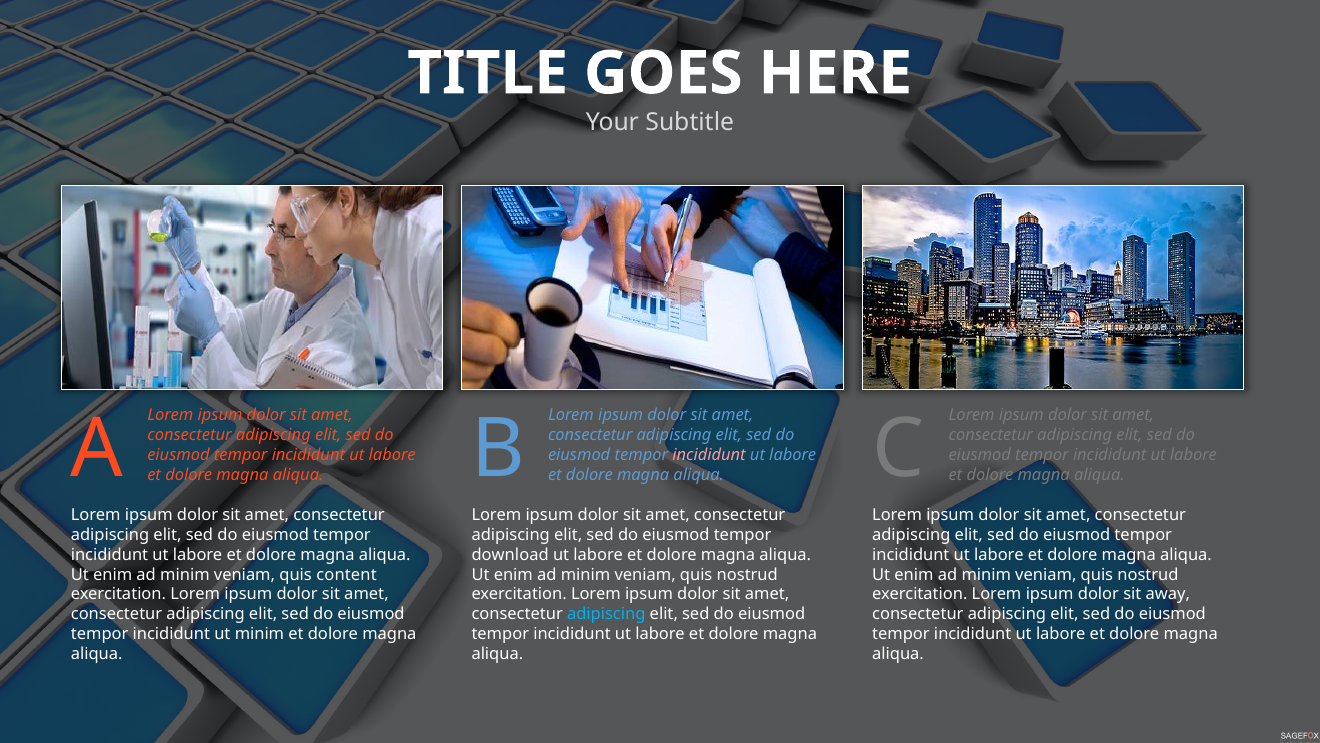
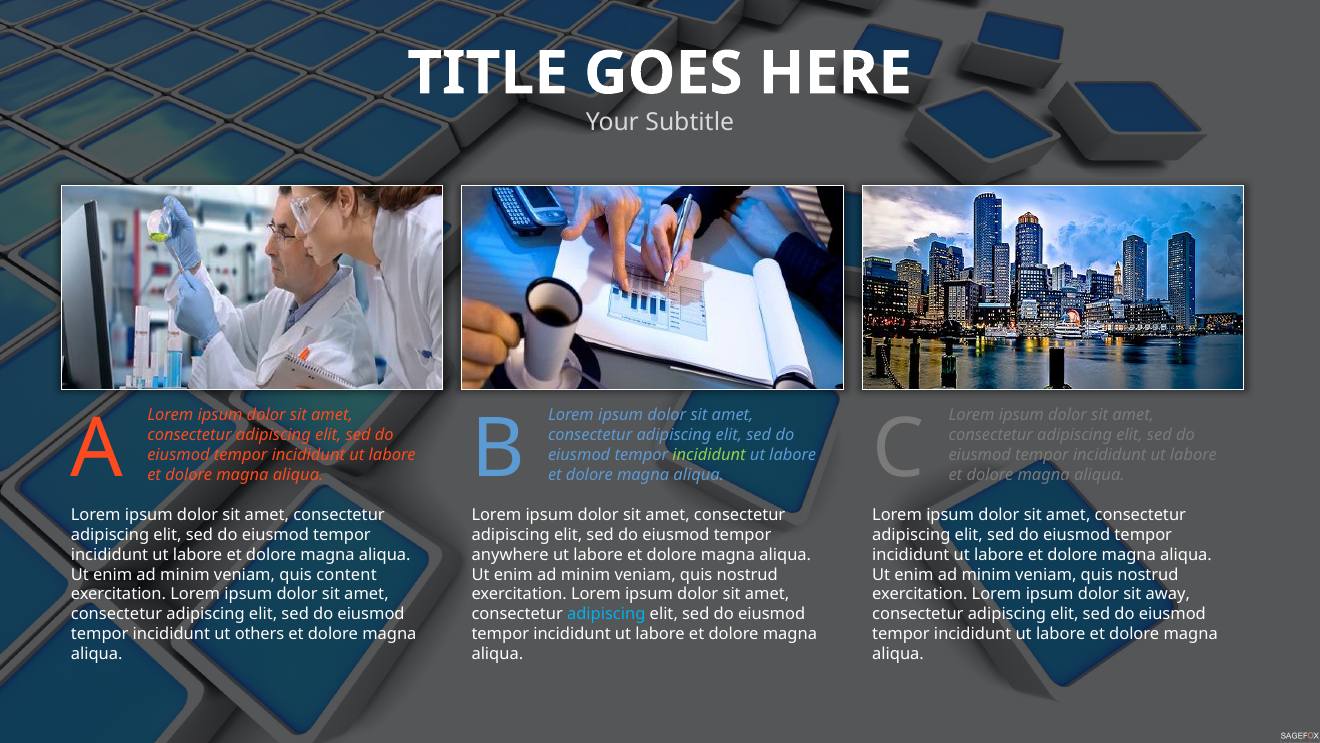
incididunt at (709, 454) colour: pink -> light green
download: download -> anywhere
ut minim: minim -> others
